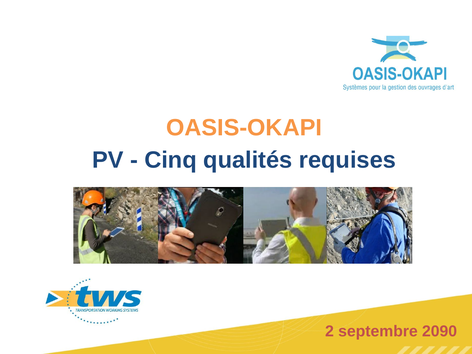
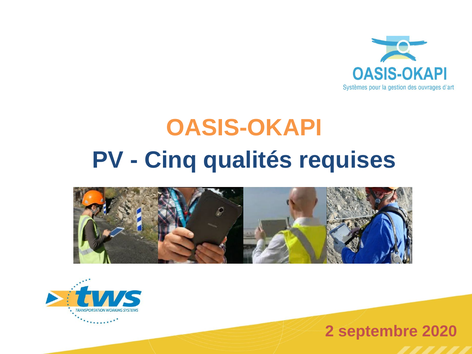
2090: 2090 -> 2020
